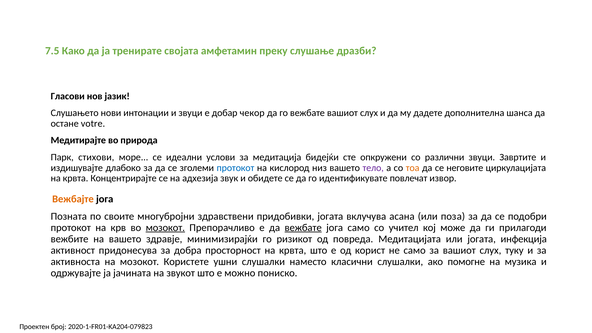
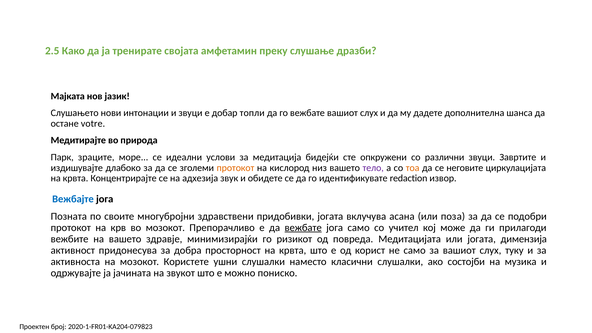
7.5: 7.5 -> 2.5
Гласови: Гласови -> Мајката
чекор: чекор -> топли
стихови: стихови -> зраците
протокот at (236, 168) colour: blue -> orange
повлечат: повлечат -> redaction
Вежбајте colour: orange -> blue
мозокот at (165, 228) underline: present -> none
инфекција: инфекција -> димензија
помогне: помогне -> состојби
